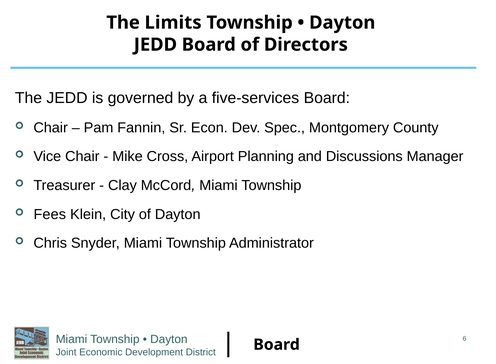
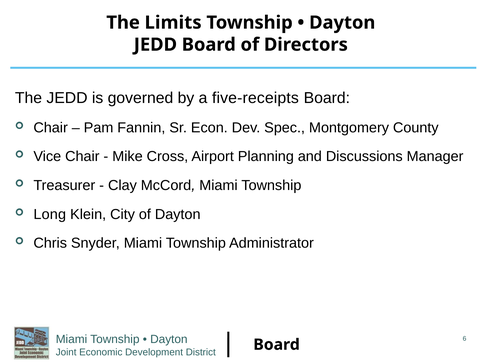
five-services: five-services -> five-receipts
Fees: Fees -> Long
